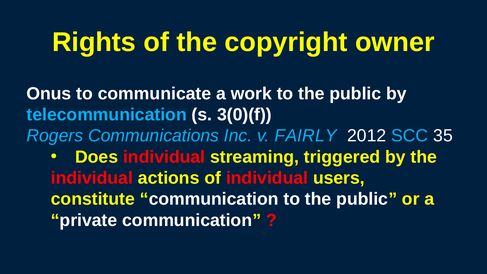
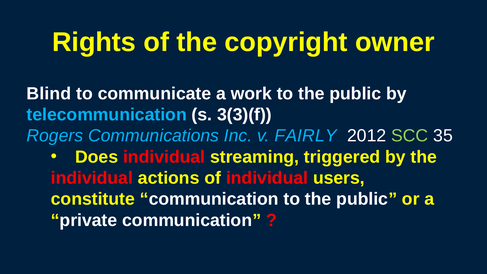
Onus: Onus -> Blind
3(0)(f: 3(0)(f -> 3(3)(f
SCC colour: light blue -> light green
